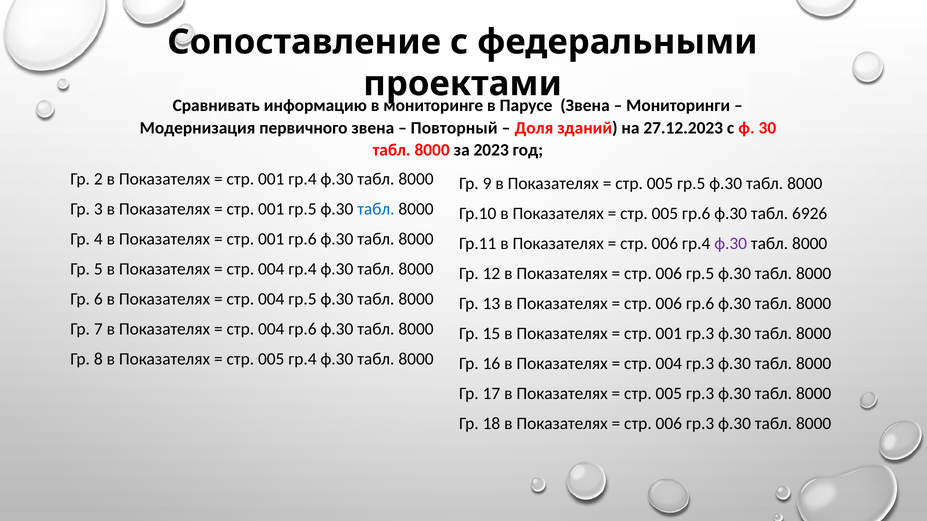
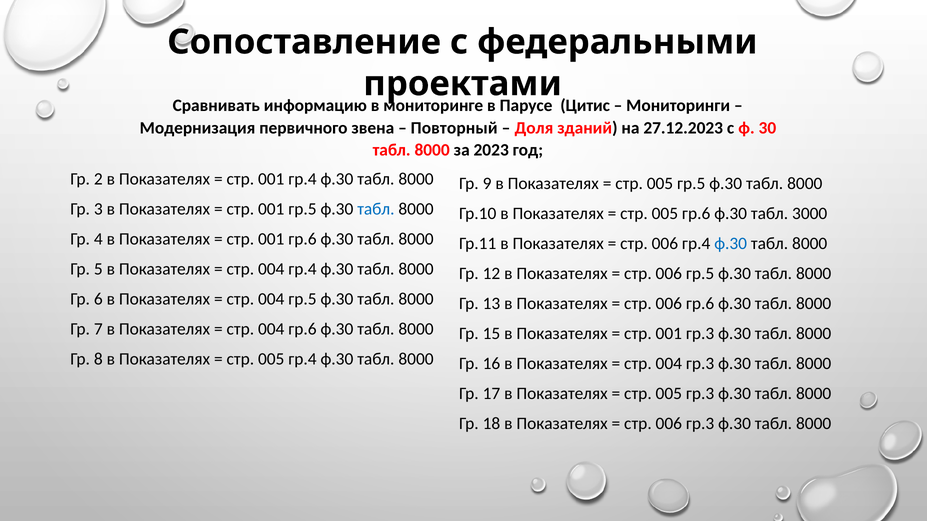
Звена at (585, 106): Звена -> Цитис
6926: 6926 -> 3000
ф.30 at (731, 244) colour: purple -> blue
